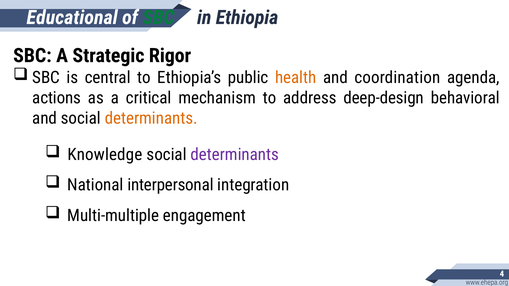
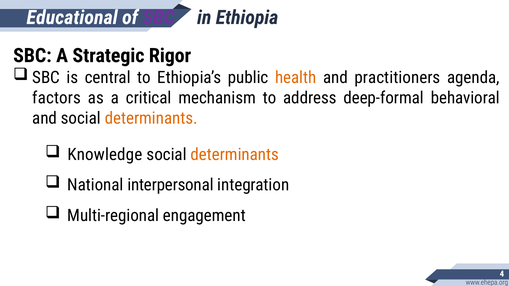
SBC at (159, 18) colour: green -> purple
coordination: coordination -> practitioners
actions: actions -> factors
deep-design: deep-design -> deep-formal
determinants at (235, 155) colour: purple -> orange
Multi-multiple: Multi-multiple -> Multi-regional
